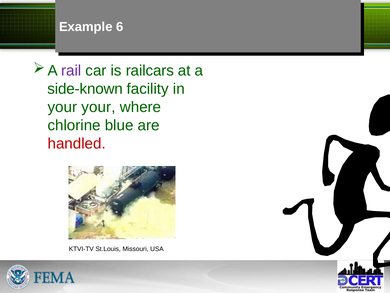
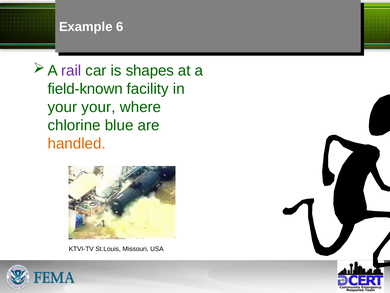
railcars: railcars -> shapes
side-known: side-known -> field-known
handled colour: red -> orange
